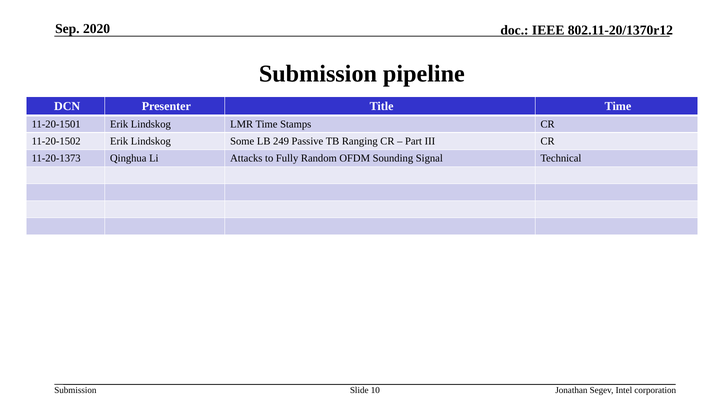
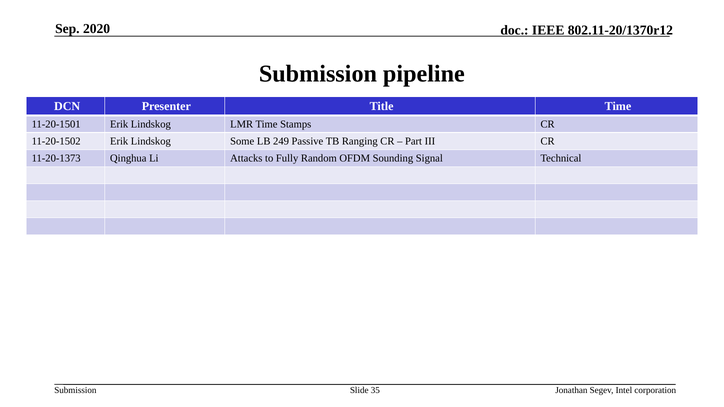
10: 10 -> 35
